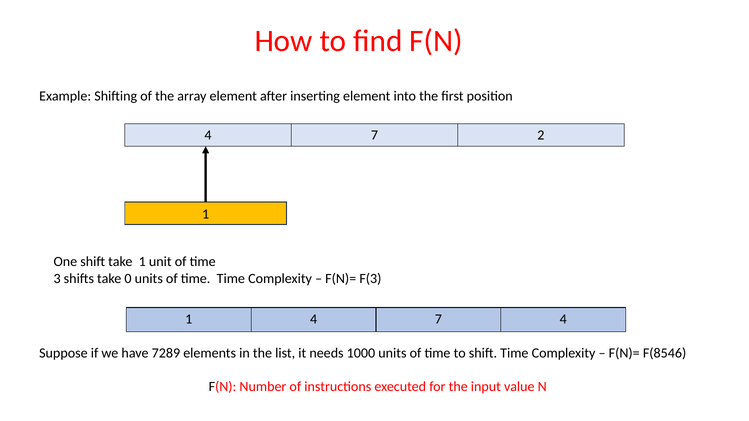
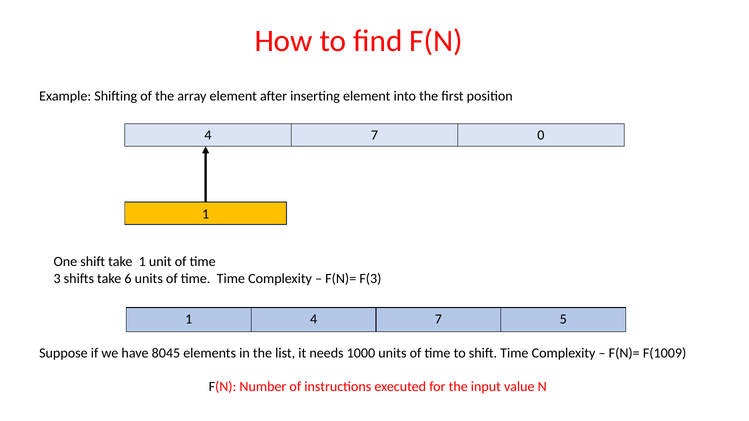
2: 2 -> 0
0: 0 -> 6
7 4: 4 -> 5
7289: 7289 -> 8045
F(8546: F(8546 -> F(1009
